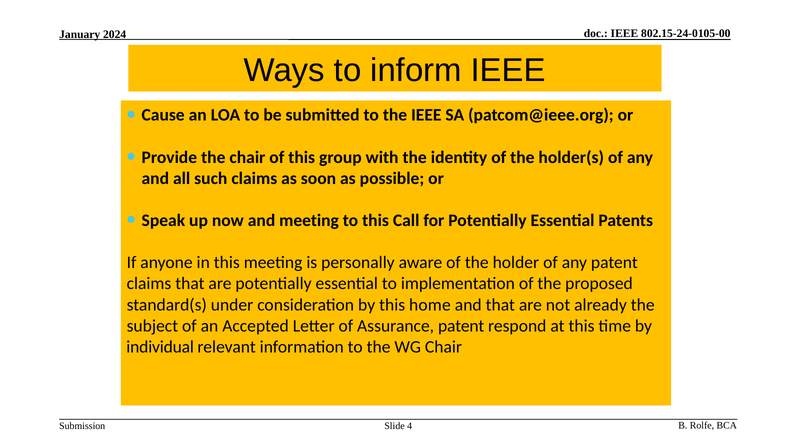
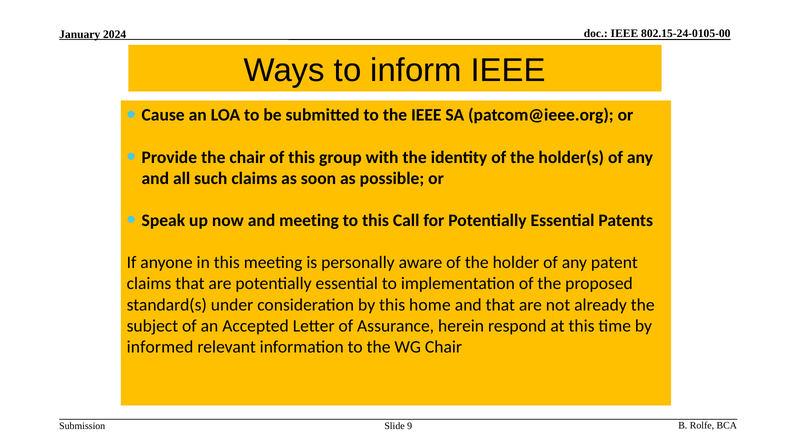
Assurance patent: patent -> herein
individual at (160, 347): individual -> informed
4: 4 -> 9
